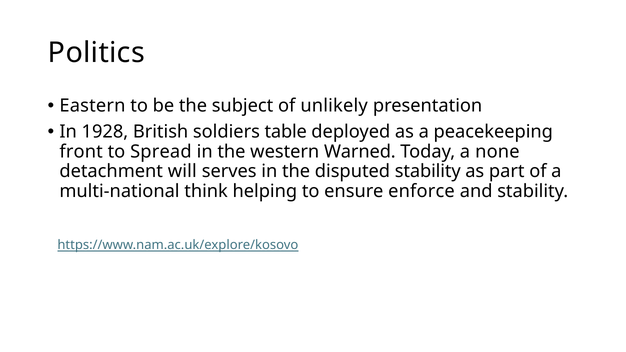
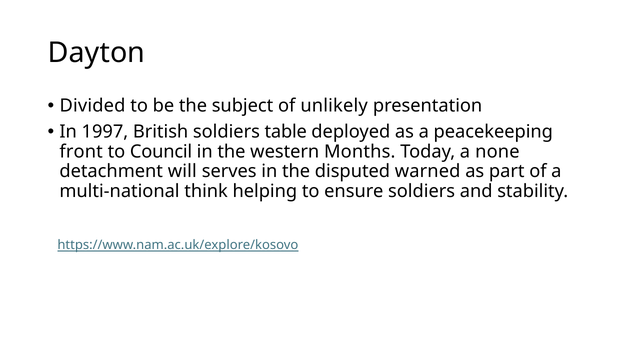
Politics: Politics -> Dayton
Eastern: Eastern -> Divided
1928: 1928 -> 1997
Spread: Spread -> Council
Warned: Warned -> Months
disputed stability: stability -> warned
ensure enforce: enforce -> soldiers
